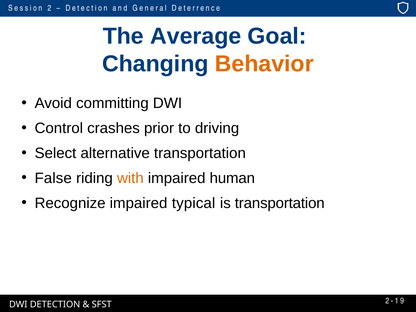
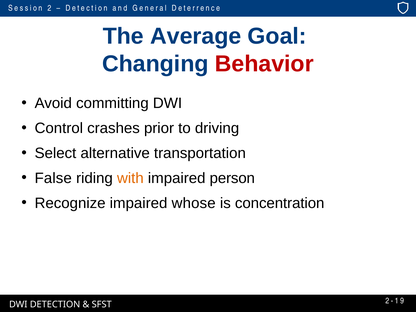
Behavior colour: orange -> red
human: human -> person
typical: typical -> whose
is transportation: transportation -> concentration
